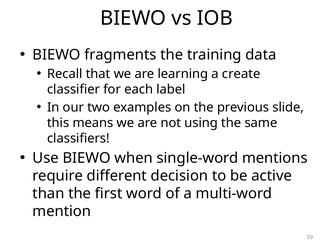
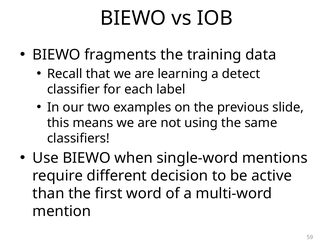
create: create -> detect
